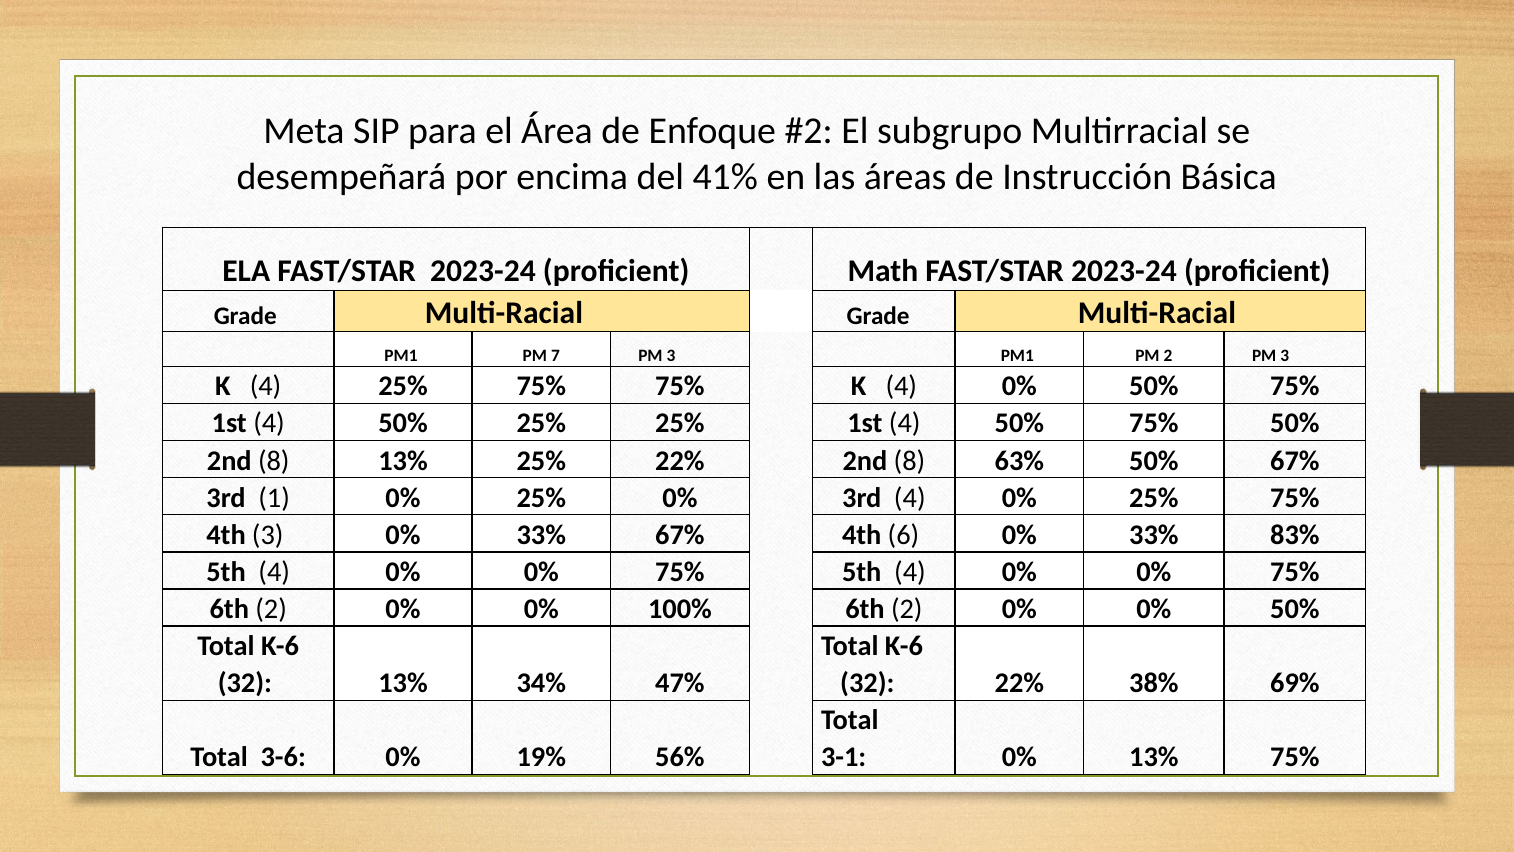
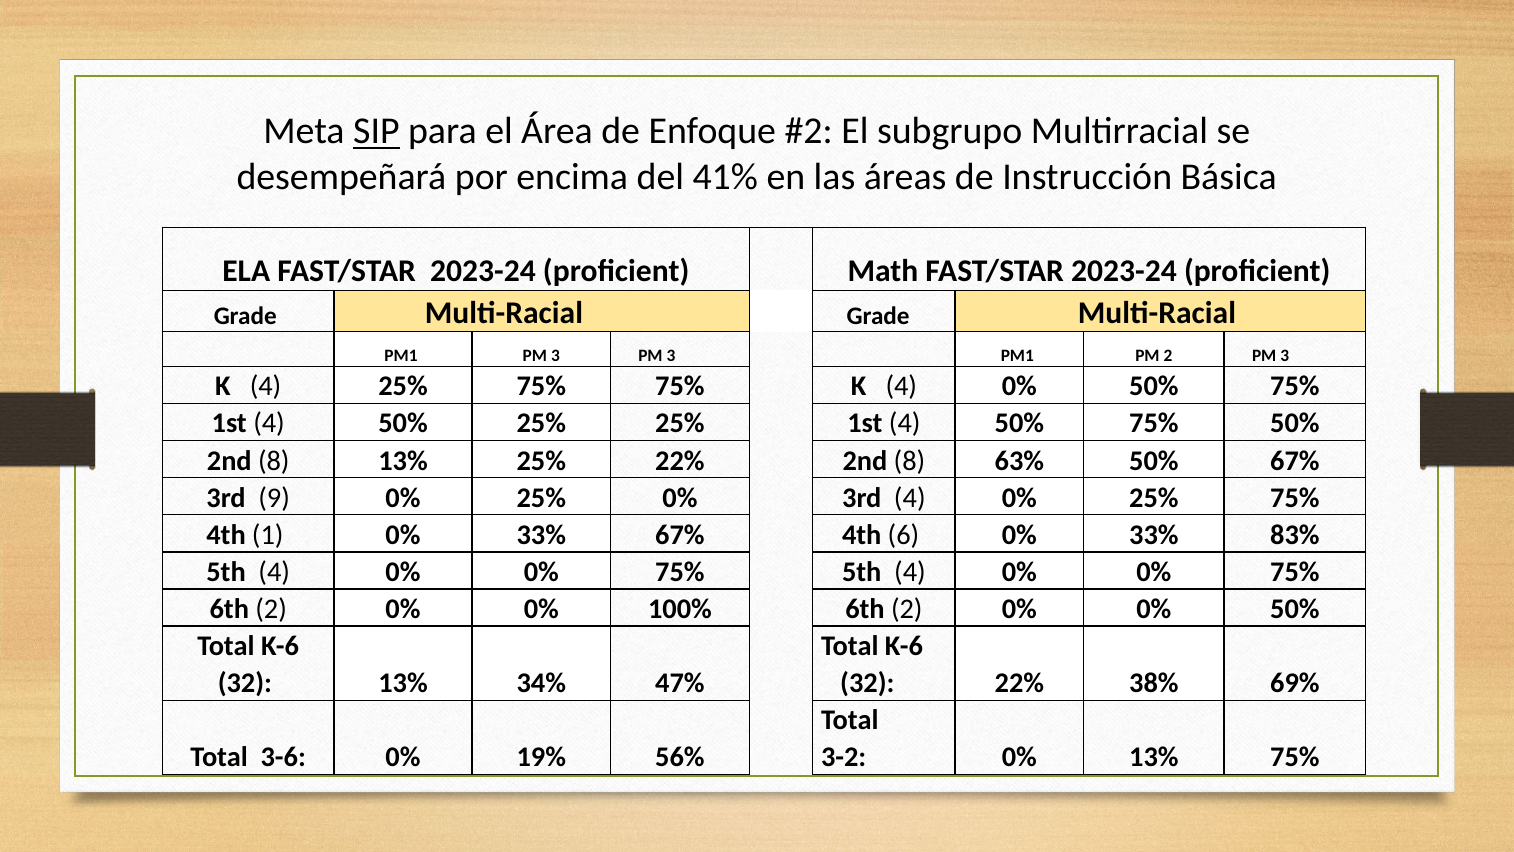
SIP underline: none -> present
PM1 PM 7: 7 -> 3
1: 1 -> 9
4th 3: 3 -> 1
3-1: 3-1 -> 3-2
